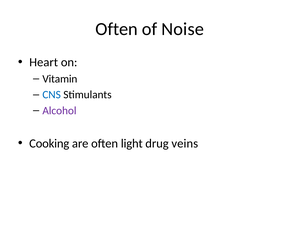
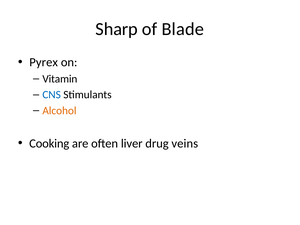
Often at (117, 29): Often -> Sharp
Noise: Noise -> Blade
Heart: Heart -> Pyrex
Alcohol colour: purple -> orange
light: light -> liver
